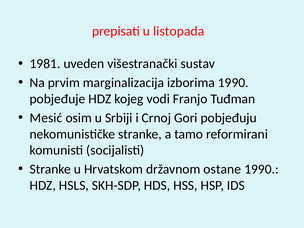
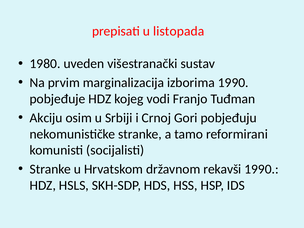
1981: 1981 -> 1980
Mesić: Mesić -> Akciju
ostane: ostane -> rekavši
